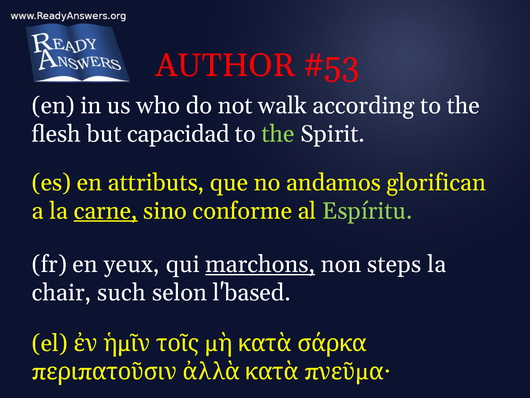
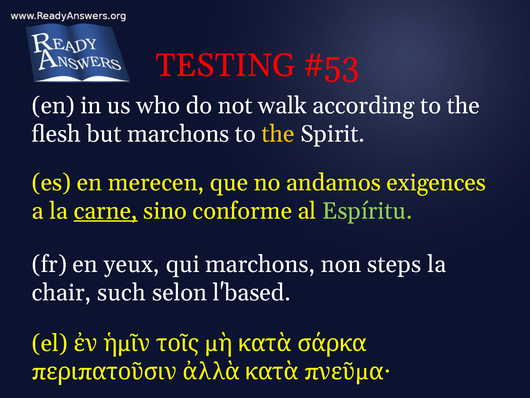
AUTHOR: AUTHOR -> TESTING
but capacidad: capacidad -> marchons
the at (278, 134) colour: light green -> yellow
attributs: attributs -> merecen
glorifican: glorifican -> exigences
marchons at (260, 264) underline: present -> none
